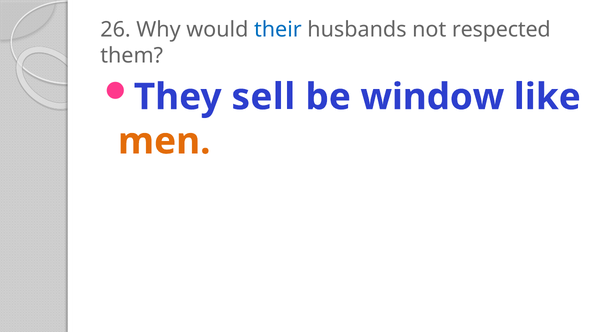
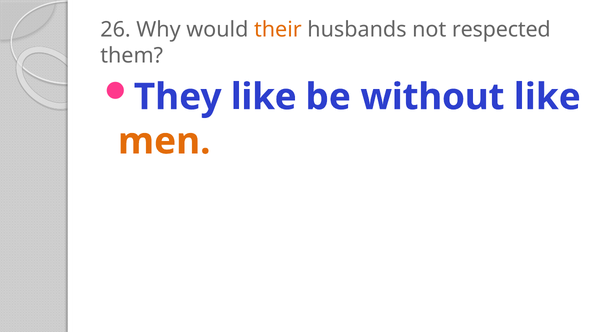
their colour: blue -> orange
They sell: sell -> like
window: window -> without
